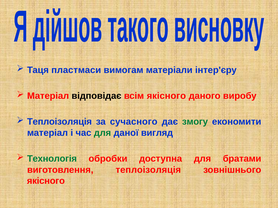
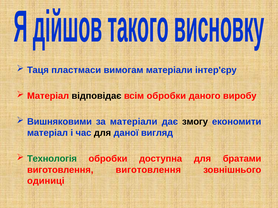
всім якісного: якісного -> обробки
Теплоізоляція at (60, 122): Теплоізоляція -> Вишняковими
за сучасного: сучасного -> матеріали
змогу colour: green -> black
для at (102, 133) colour: green -> black
виготовлення теплоізоляція: теплоізоляція -> виготовлення
якісного at (46, 181): якісного -> одиниці
